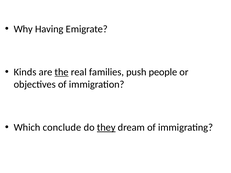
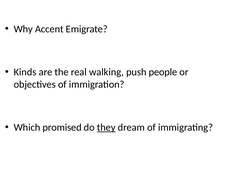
Having: Having -> Accent
the underline: present -> none
families: families -> walking
conclude: conclude -> promised
